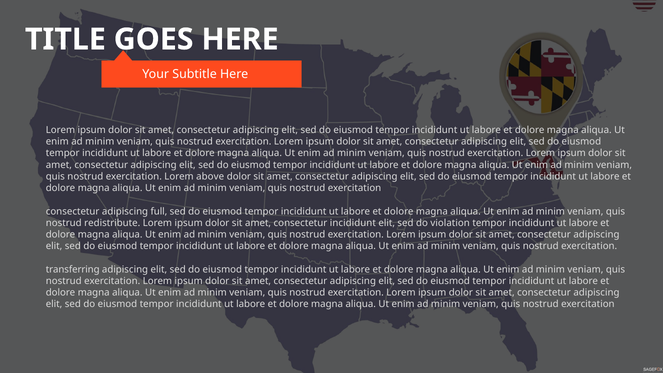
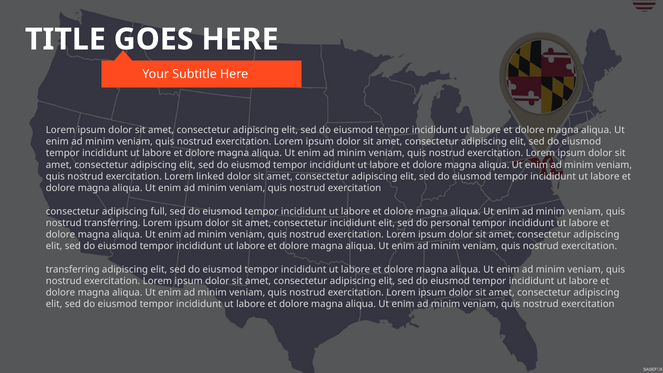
above: above -> linked
nostrud redistribute: redistribute -> transferring
violation: violation -> personal
